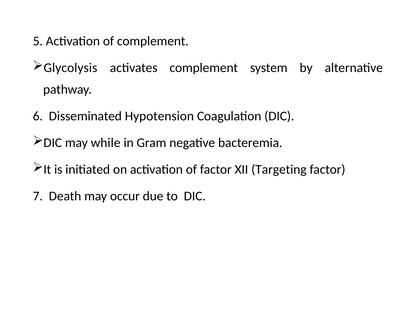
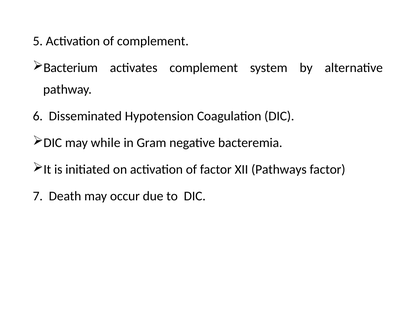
Glycolysis: Glycolysis -> Bacterium
Targeting: Targeting -> Pathways
